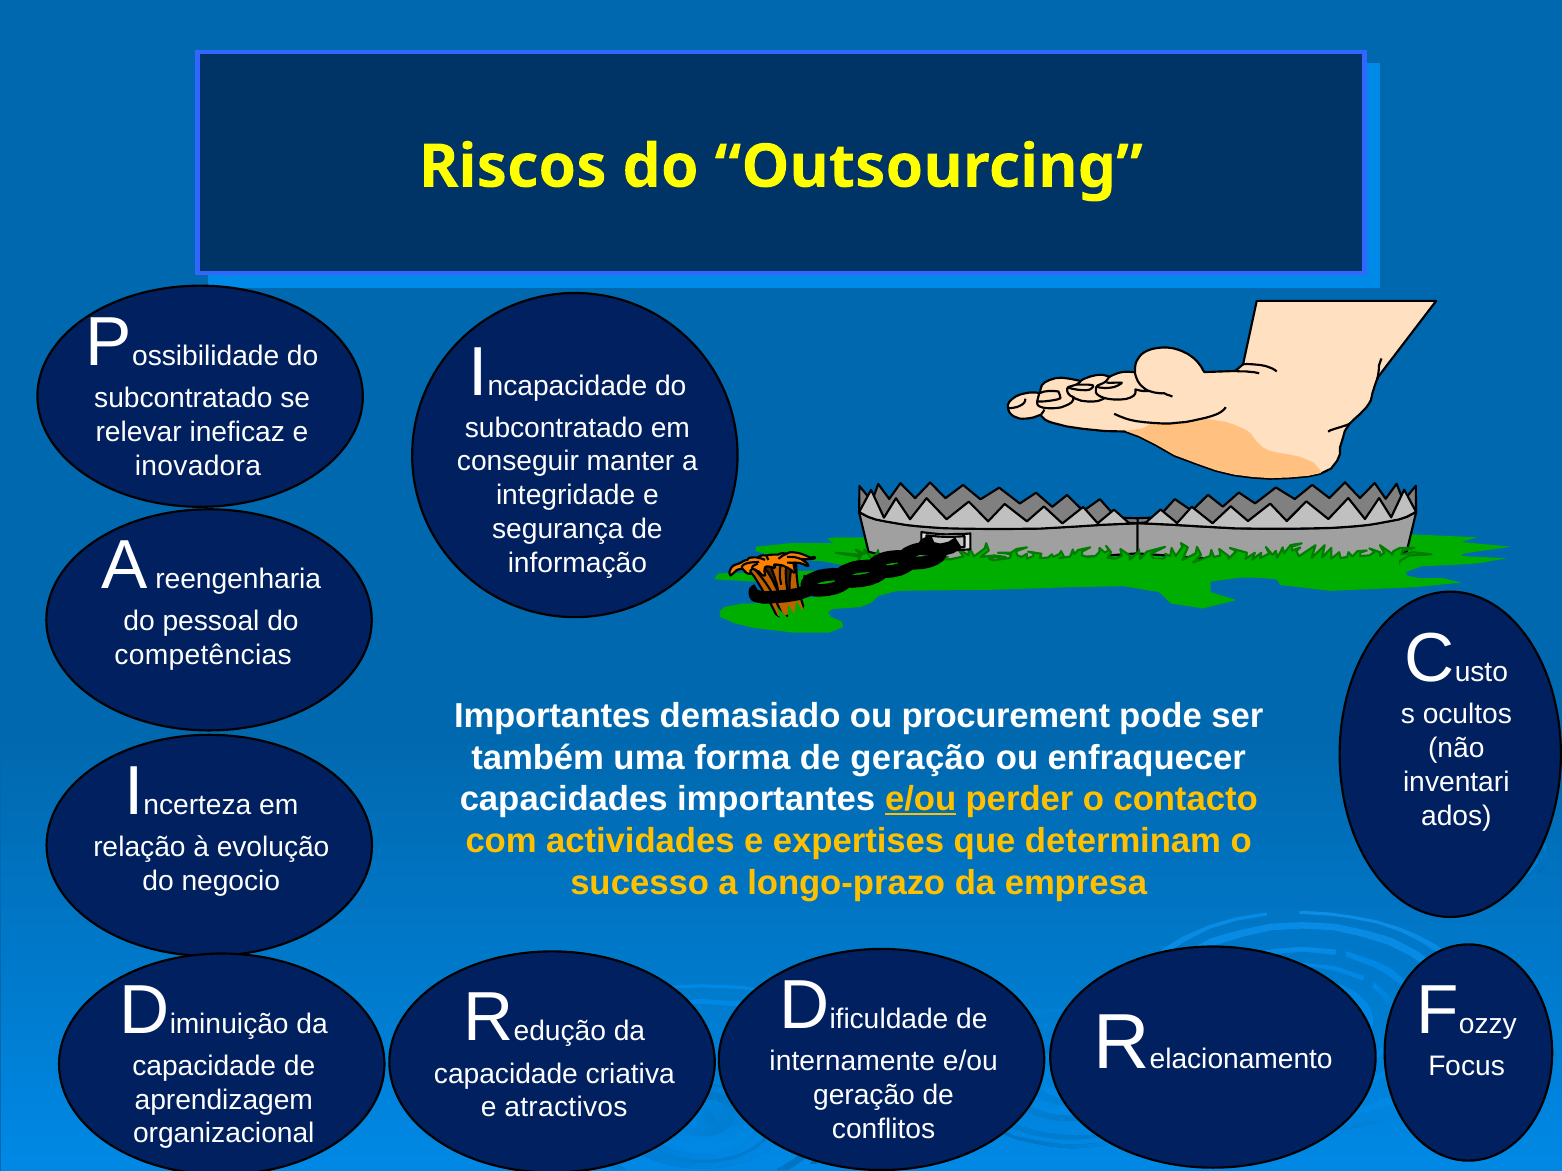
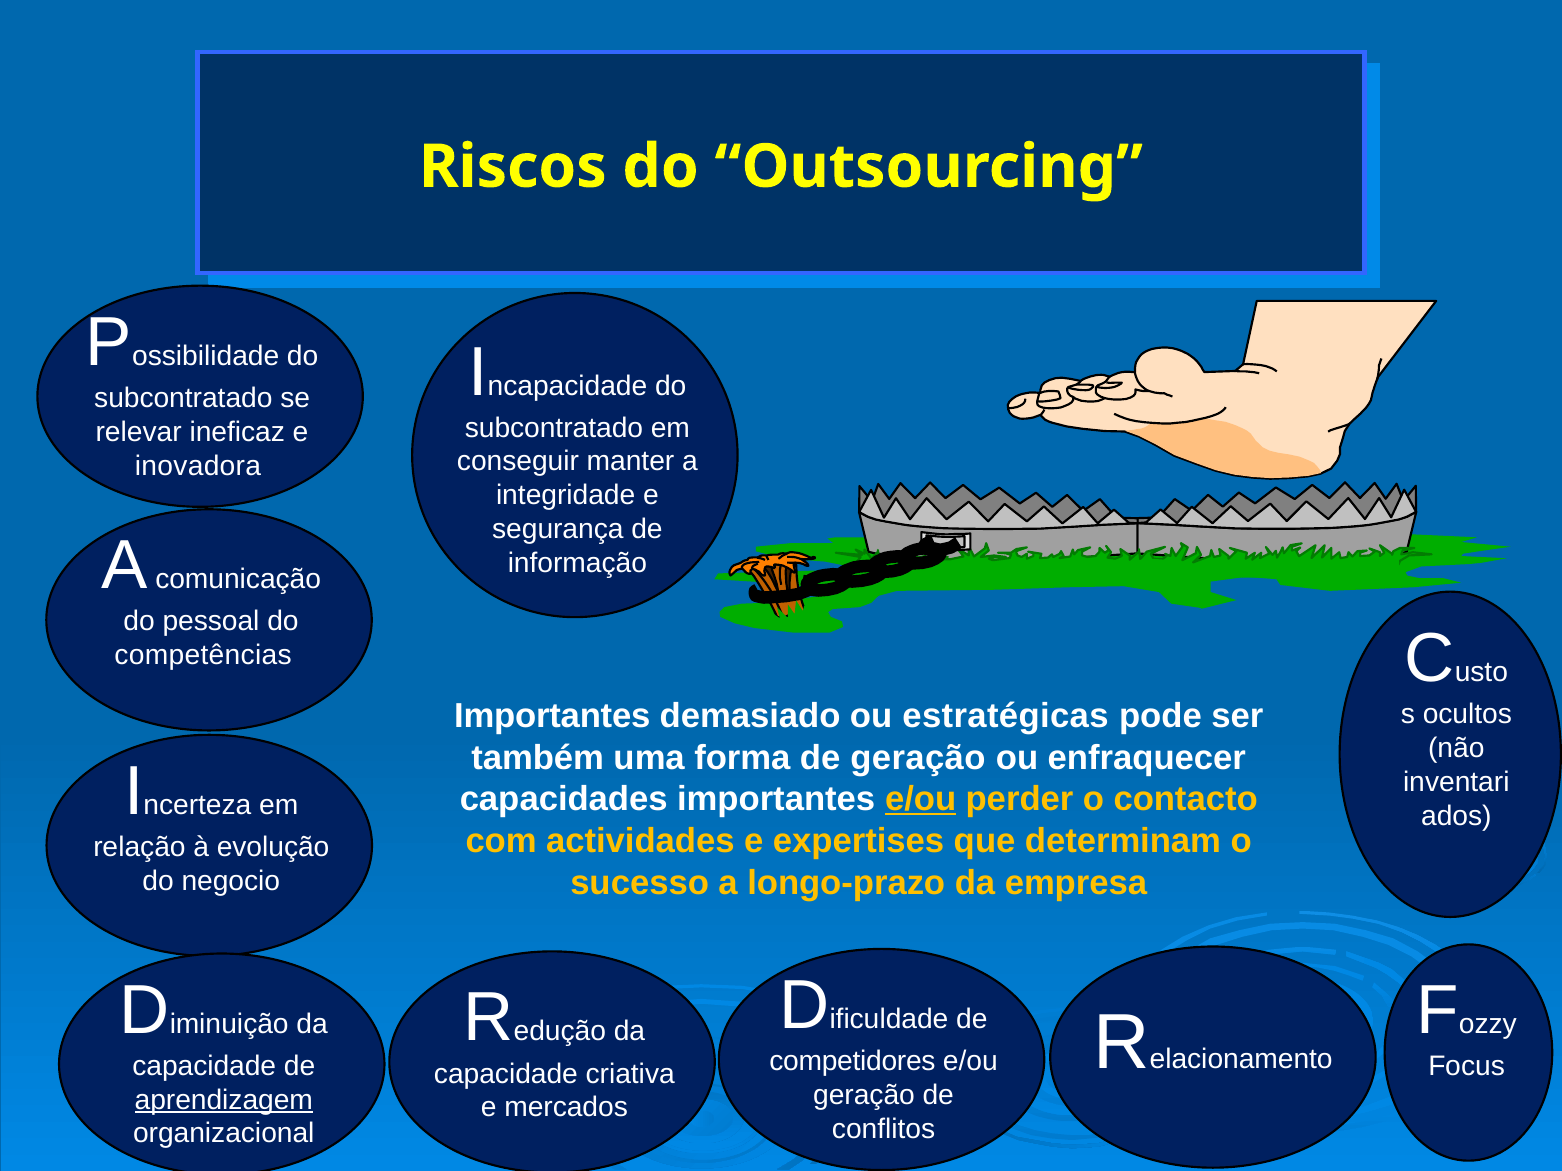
reengenharia: reengenharia -> comunicação
procurement: procurement -> estratégicas
internamente: internamente -> competidores
aprendizagem underline: none -> present
atractivos: atractivos -> mercados
